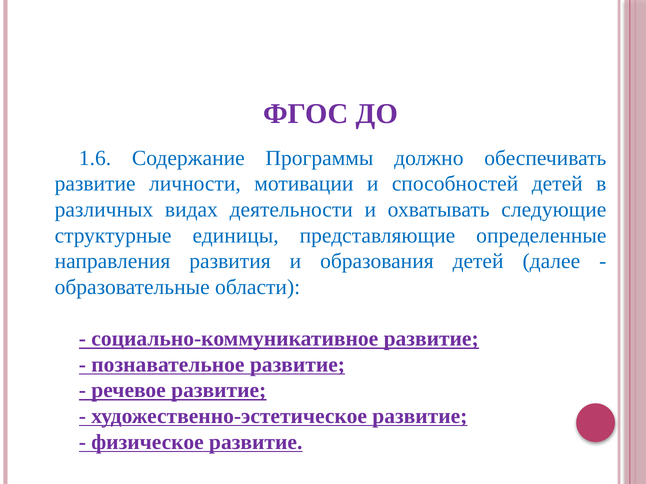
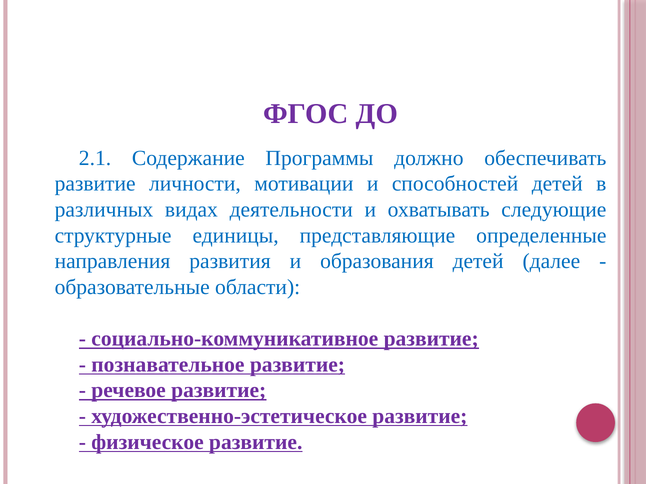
1.6: 1.6 -> 2.1
